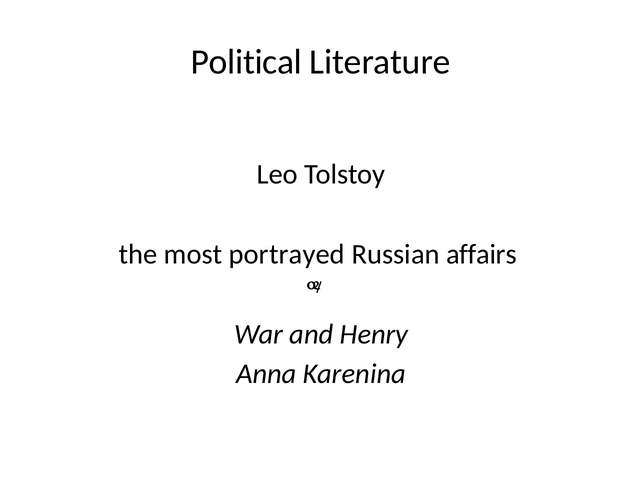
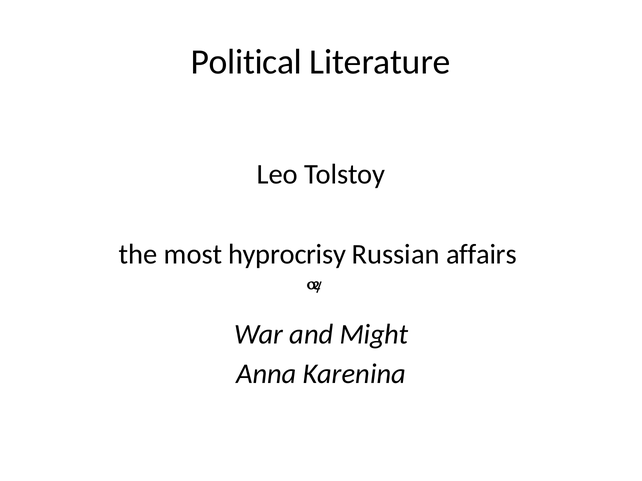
portrayed: portrayed -> hyprocrisy
Henry: Henry -> Might
